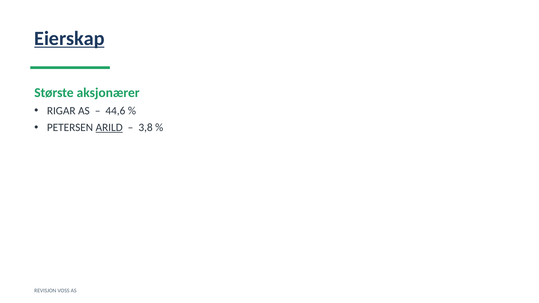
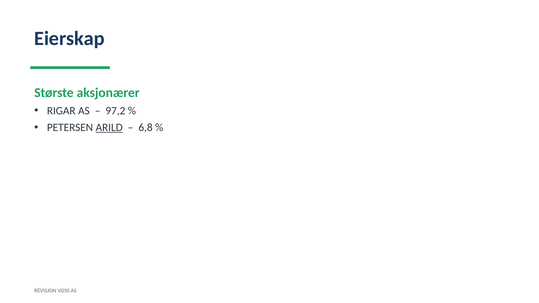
Eierskap underline: present -> none
44,6: 44,6 -> 97,2
3,8: 3,8 -> 6,8
